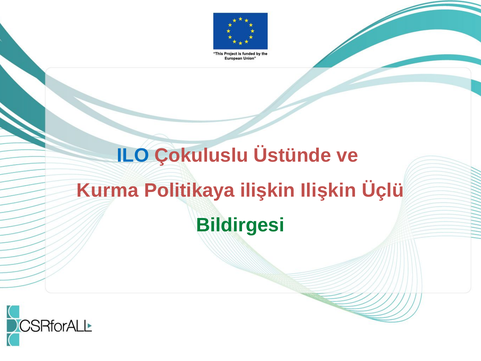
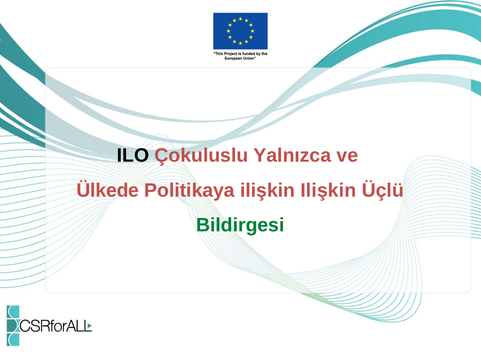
ILO colour: blue -> black
Üstünde: Üstünde -> Yalnızca
Kurma: Kurma -> Ülkede
